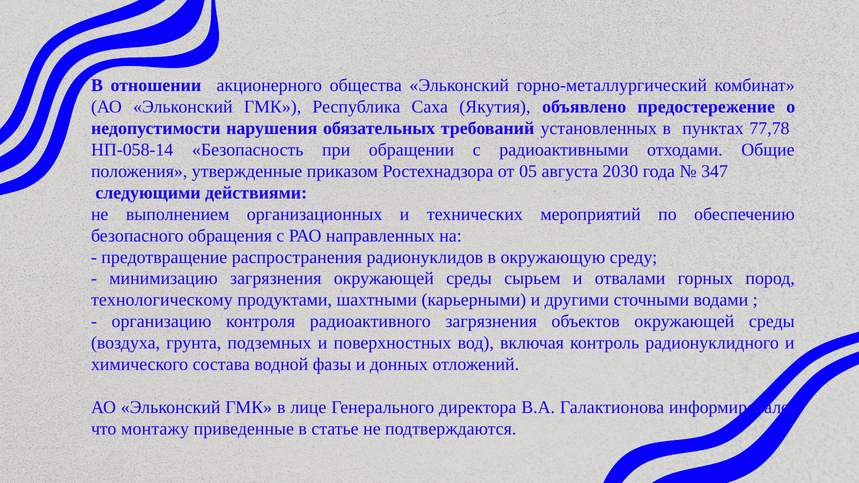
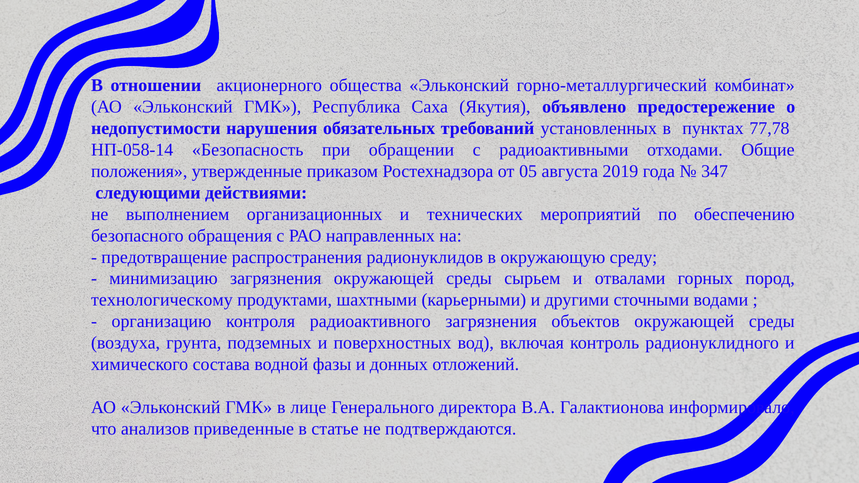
2030: 2030 -> 2019
монтажу: монтажу -> анализов
